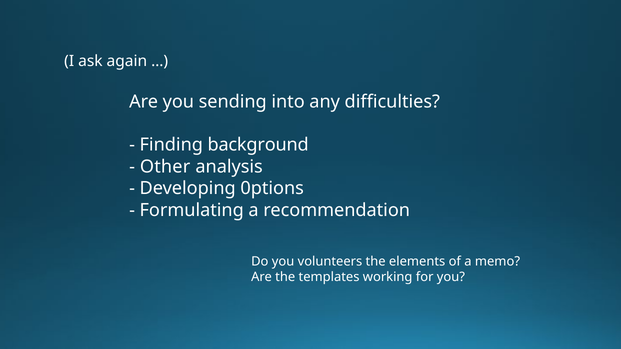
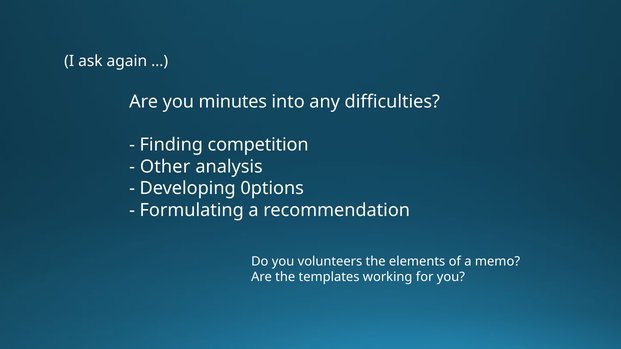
sending: sending -> minutes
background: background -> competition
